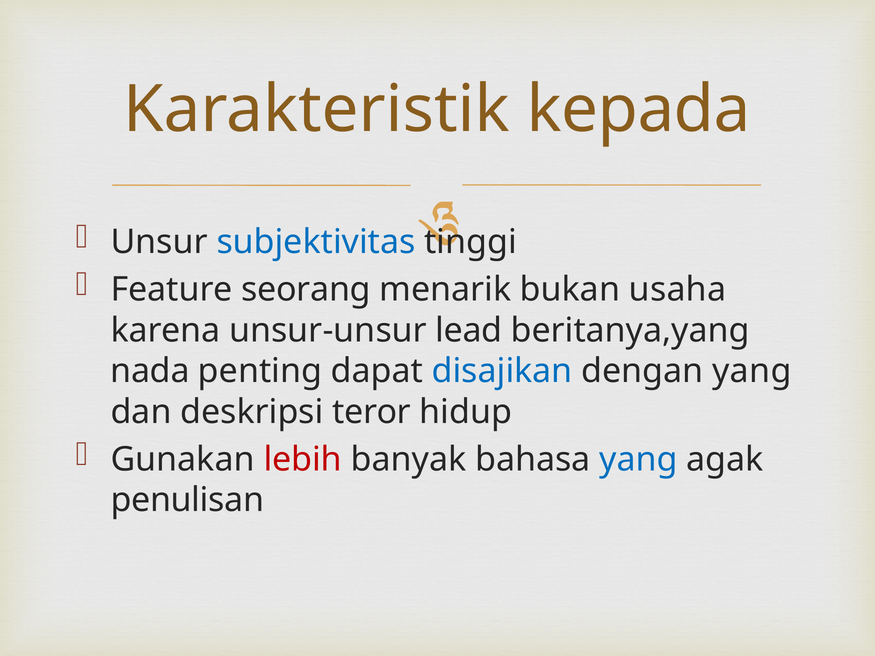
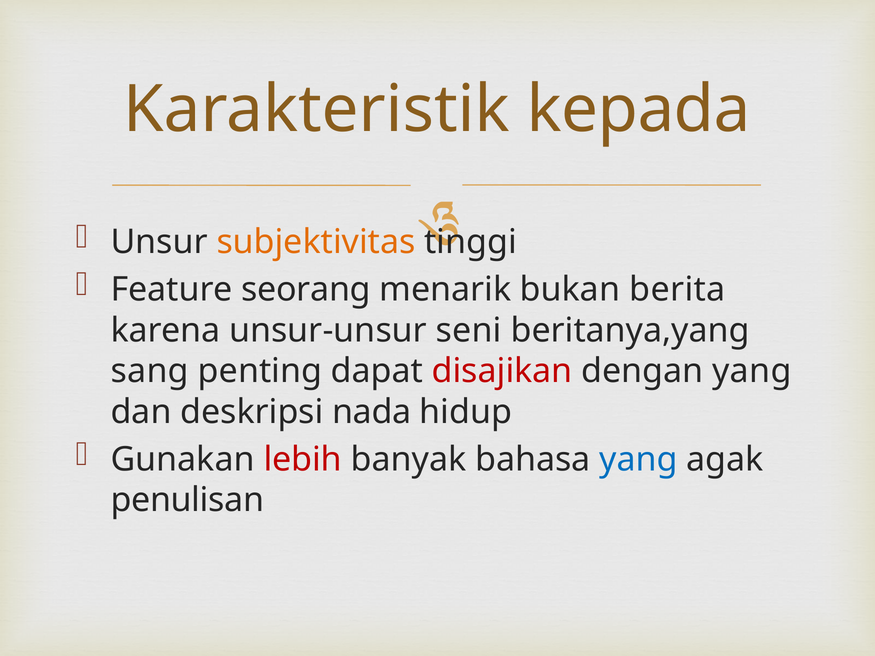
subjektivitas colour: blue -> orange
usaha: usaha -> berita
lead: lead -> seni
nada: nada -> sang
disajikan colour: blue -> red
teror: teror -> nada
